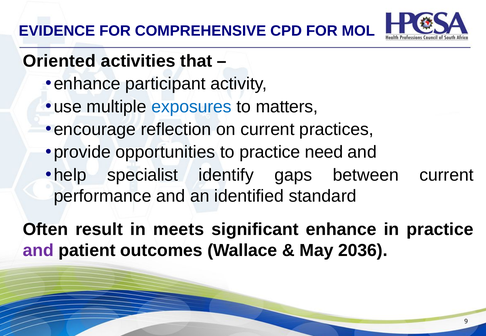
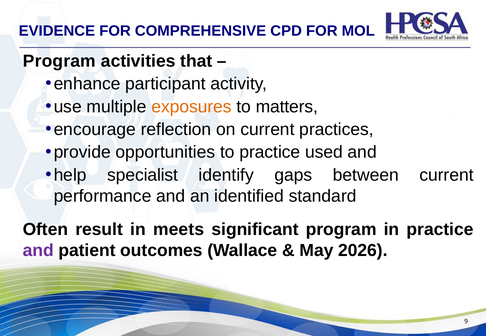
Oriented at (59, 61): Oriented -> Program
exposures colour: blue -> orange
need: need -> used
significant enhance: enhance -> program
2036: 2036 -> 2026
